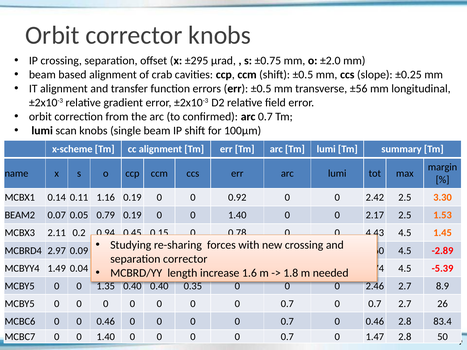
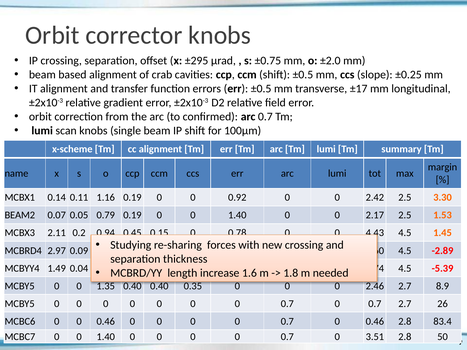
±56: ±56 -> ±17
separation corrector: corrector -> thickness
1.47: 1.47 -> 3.51
